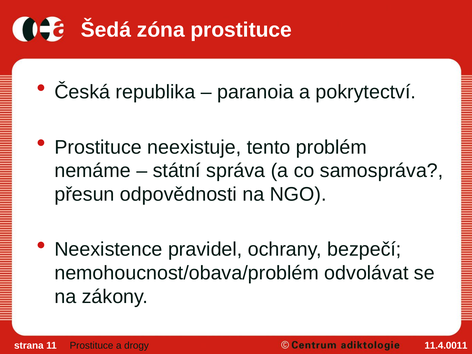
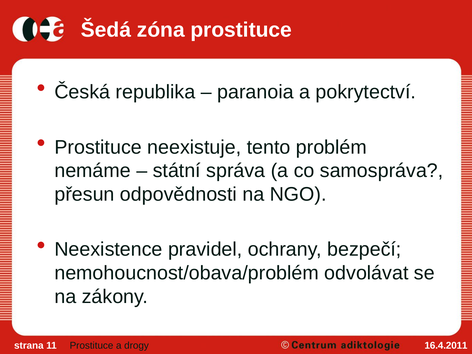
11.4.0011: 11.4.0011 -> 16.4.2011
